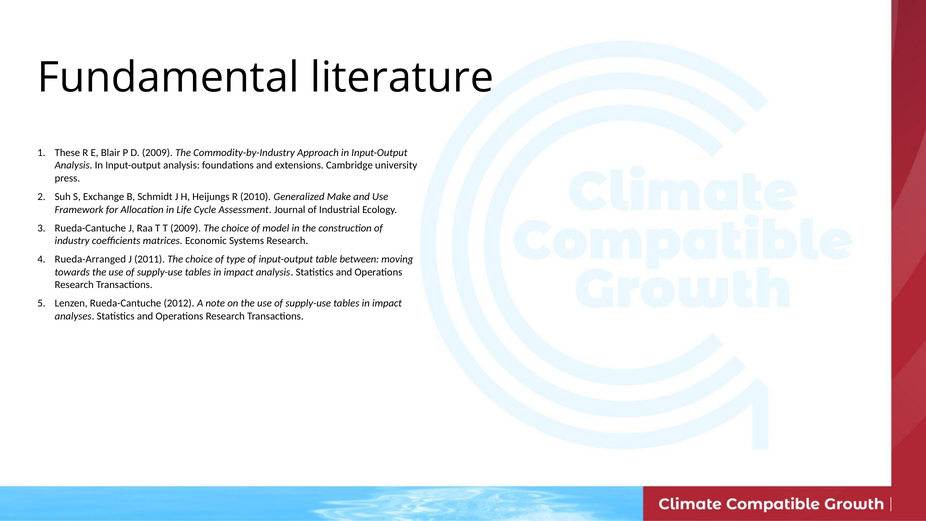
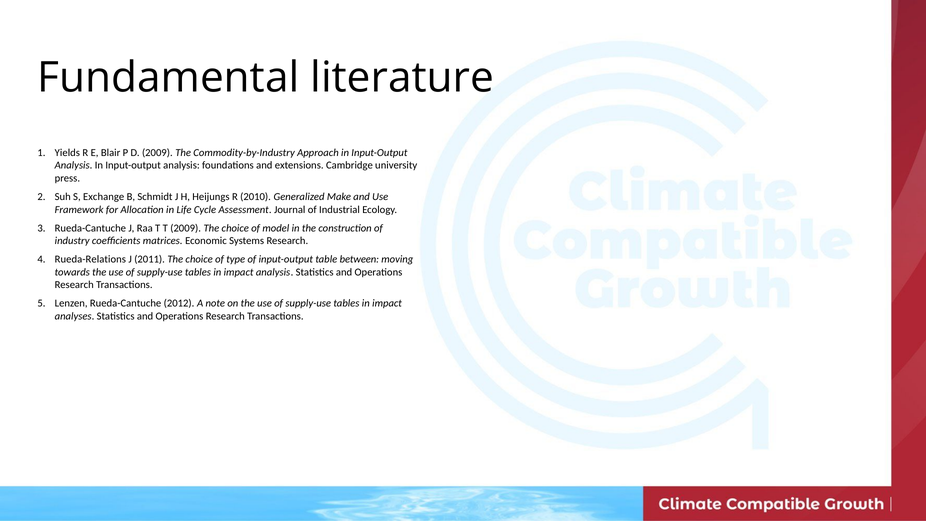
These: These -> Yields
Rueda-Arranged: Rueda-Arranged -> Rueda-Relations
